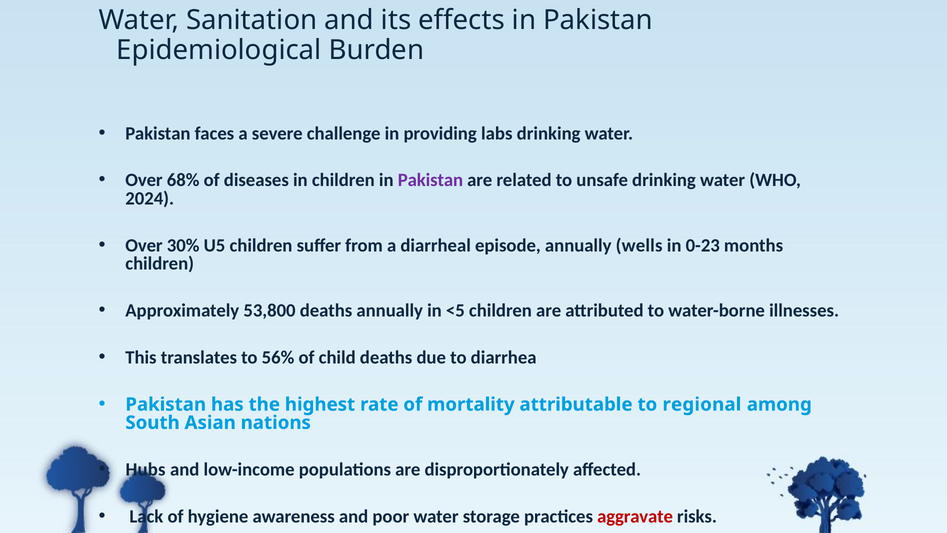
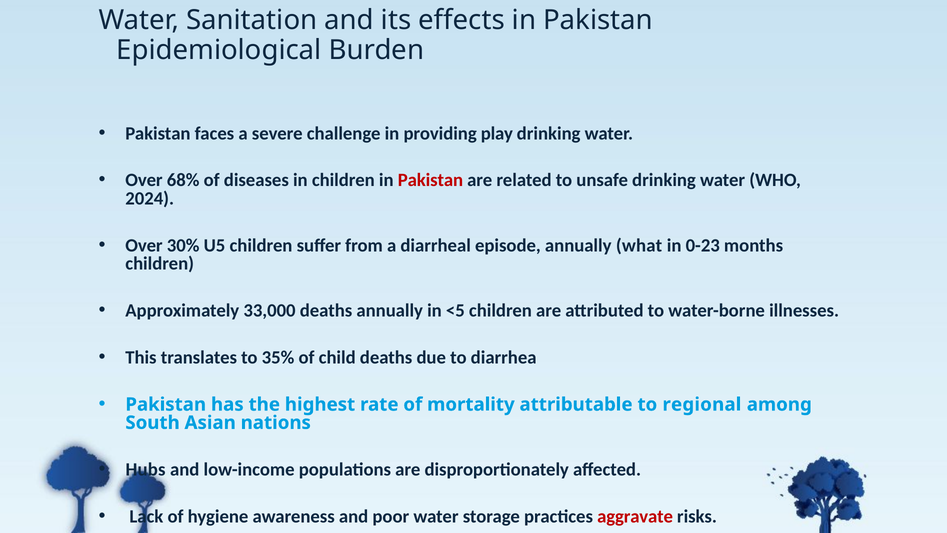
labs: labs -> play
Pakistan at (430, 180) colour: purple -> red
wells: wells -> what
53,800: 53,800 -> 33,000
56%: 56% -> 35%
